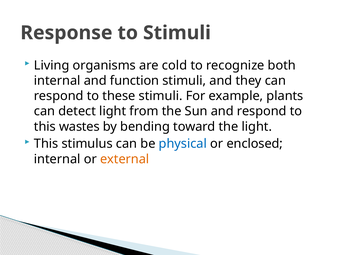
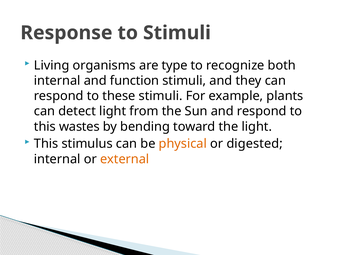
cold: cold -> type
physical colour: blue -> orange
enclosed: enclosed -> digested
